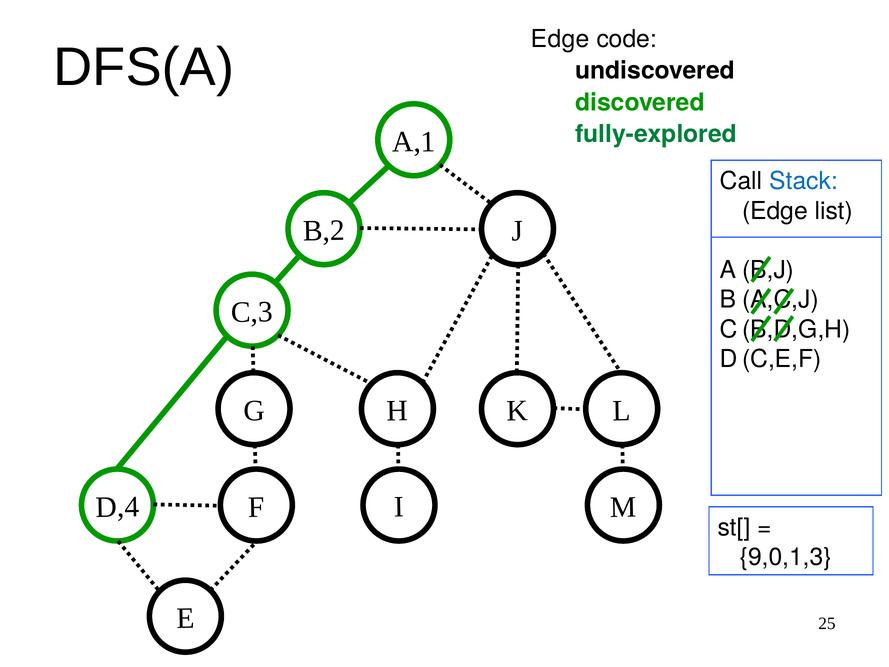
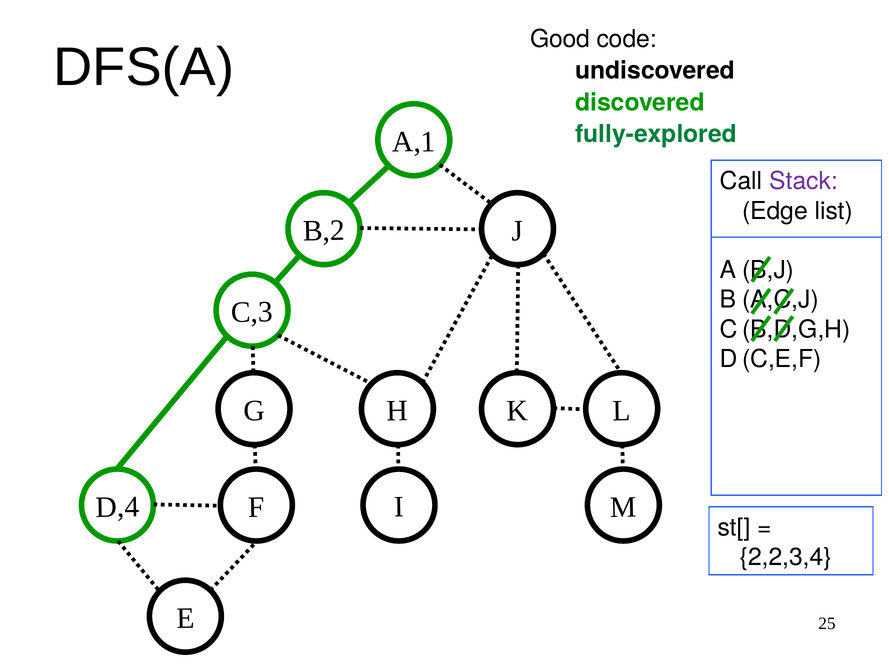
Edge at (560, 39): Edge -> Good
Stack colour: blue -> purple
9,0,1,3: 9,0,1,3 -> 2,2,3,4
